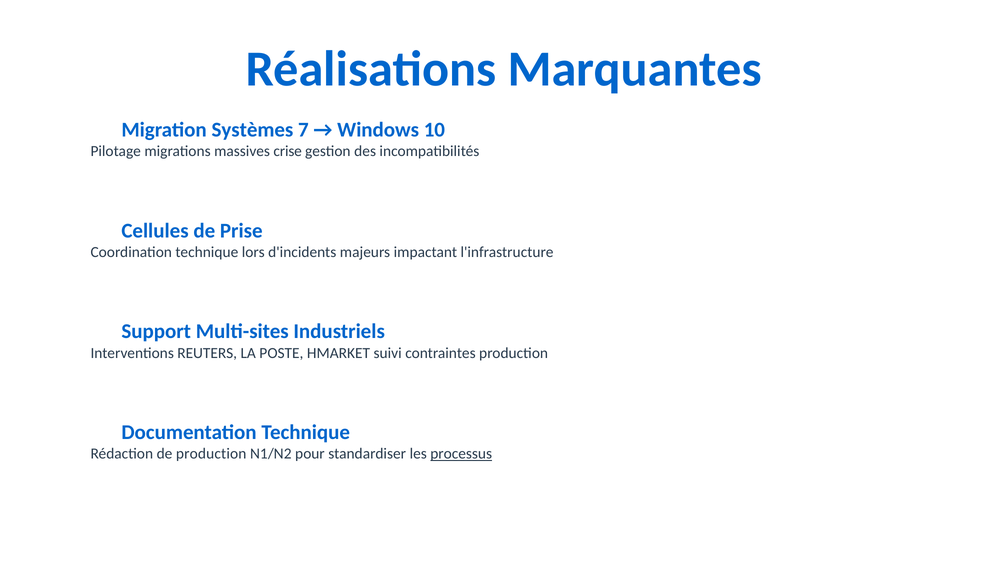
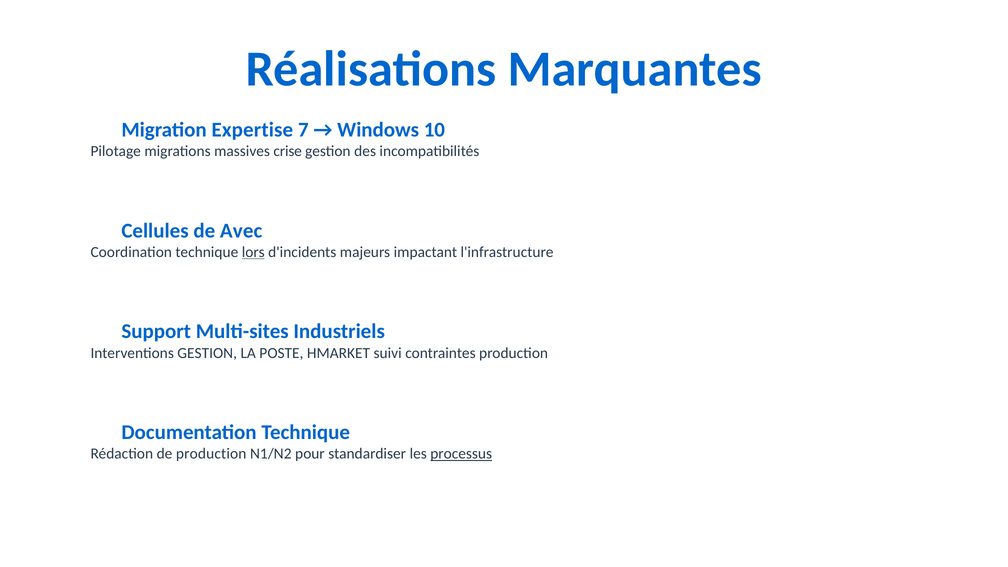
Systèmes: Systèmes -> Expertise
Prise: Prise -> Avec
lors underline: none -> present
Interventions REUTERS: REUTERS -> GESTION
